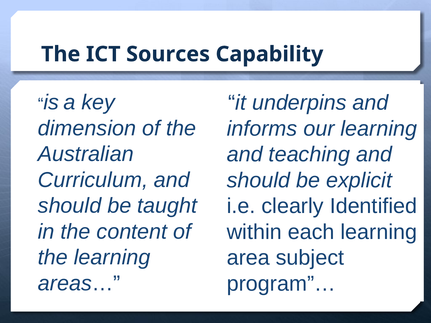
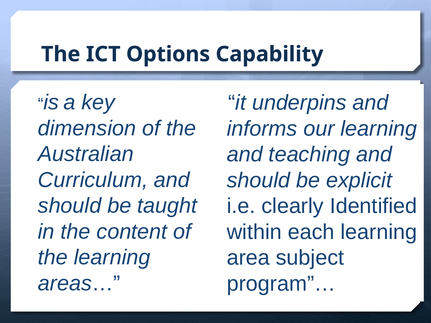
Sources: Sources -> Options
